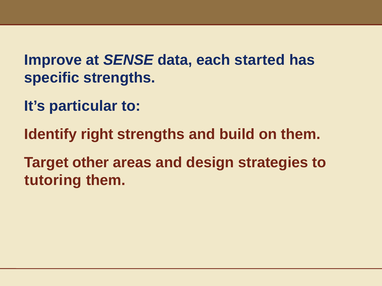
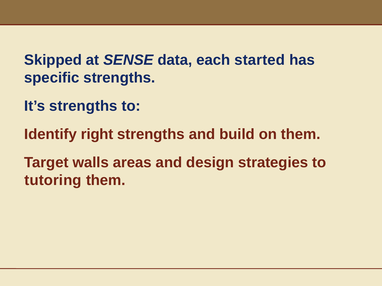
Improve: Improve -> Skipped
It’s particular: particular -> strengths
other: other -> walls
